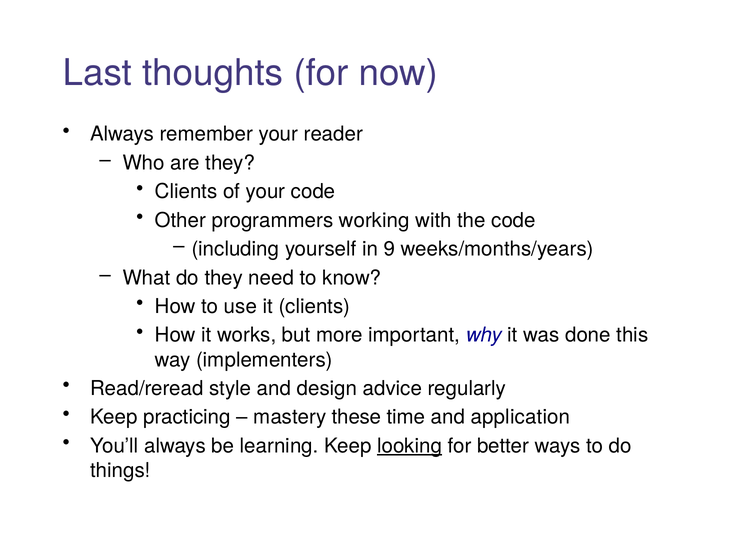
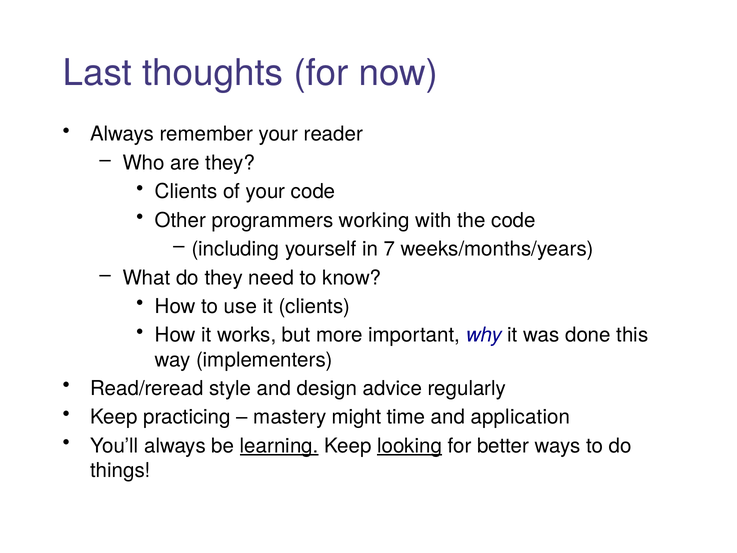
9: 9 -> 7
these: these -> might
learning underline: none -> present
